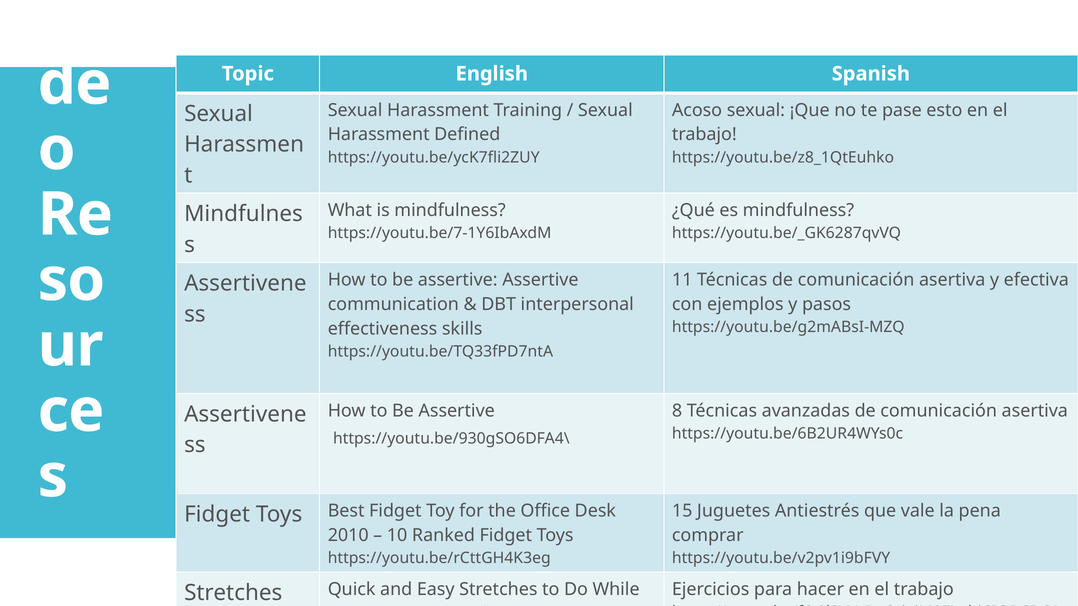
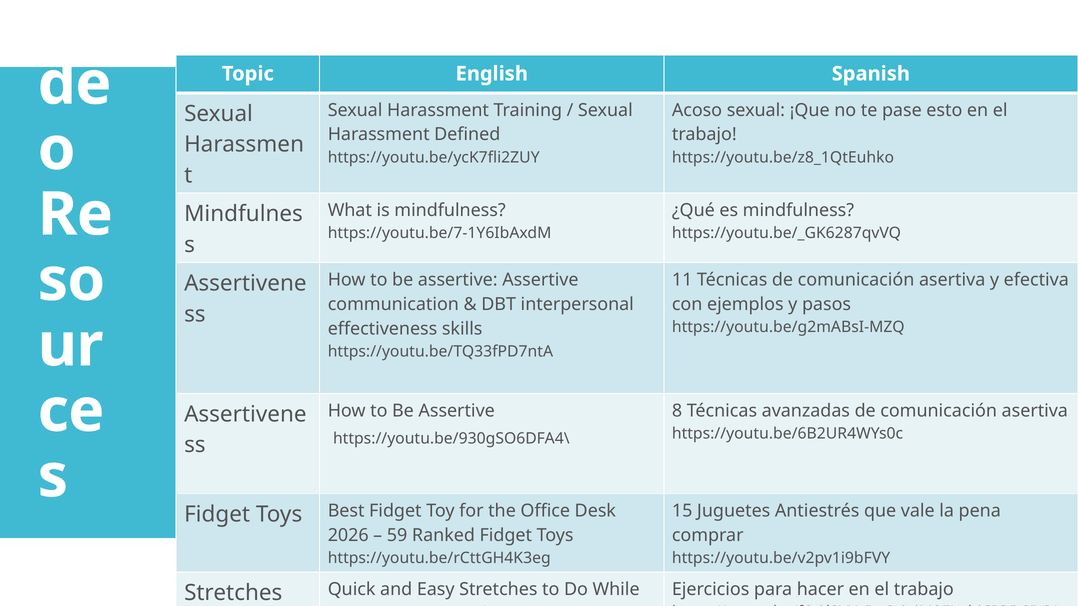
2010: 2010 -> 2026
10: 10 -> 59
